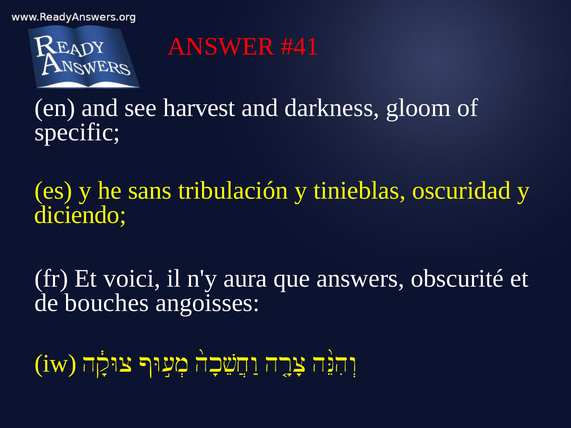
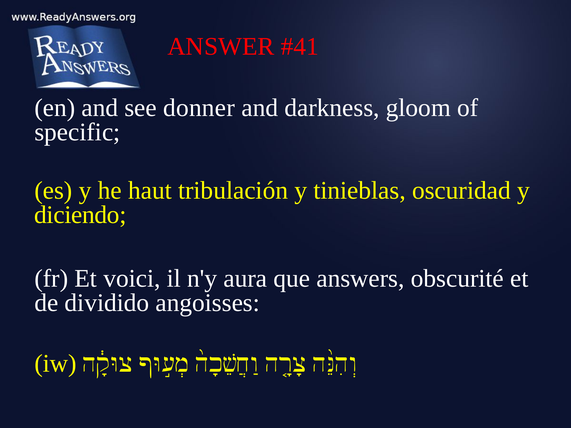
harvest: harvest -> donner
sans: sans -> haut
bouches: bouches -> dividido
